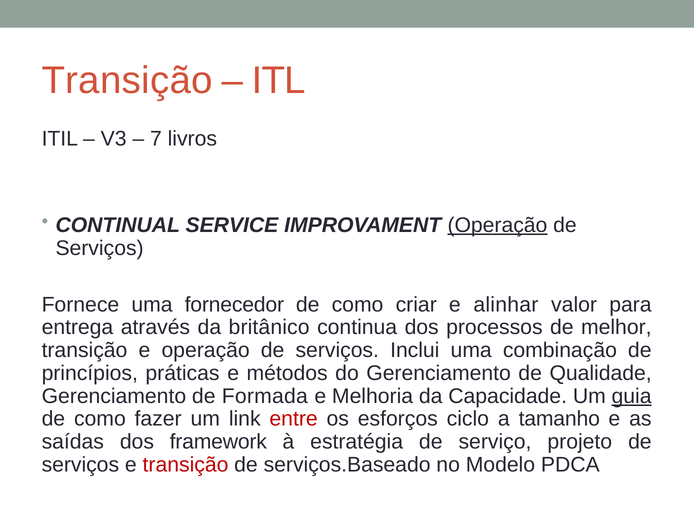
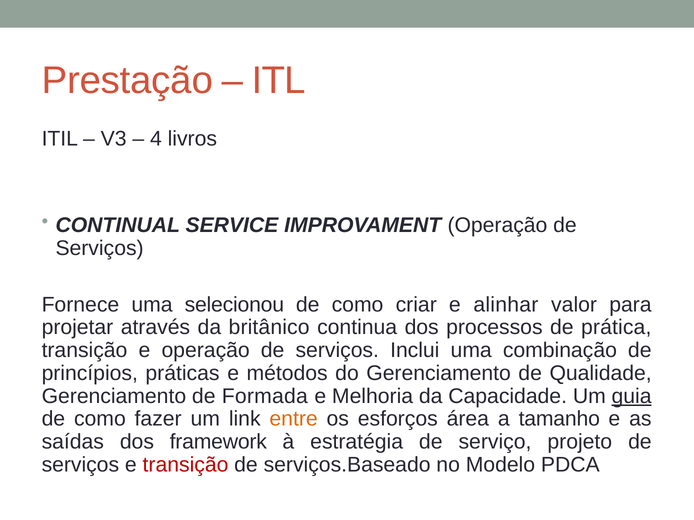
Transição at (127, 81): Transição -> Prestação
7: 7 -> 4
Operação at (497, 225) underline: present -> none
fornecedor: fornecedor -> selecionou
entrega: entrega -> projetar
melhor: melhor -> prática
entre colour: red -> orange
ciclo: ciclo -> área
